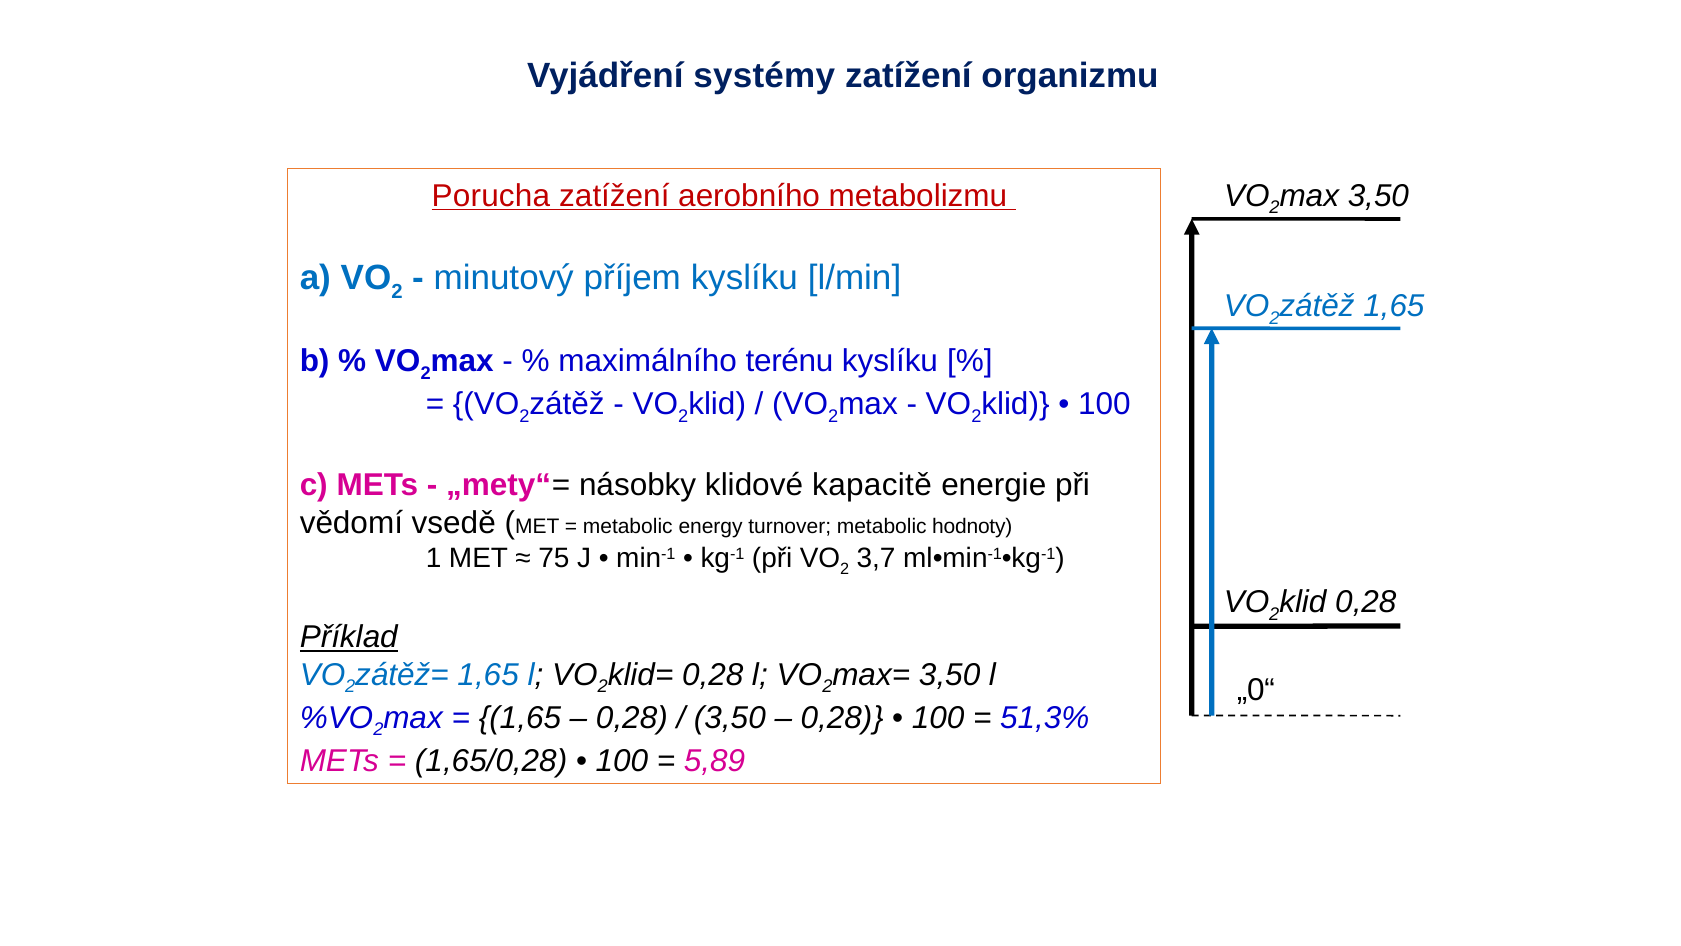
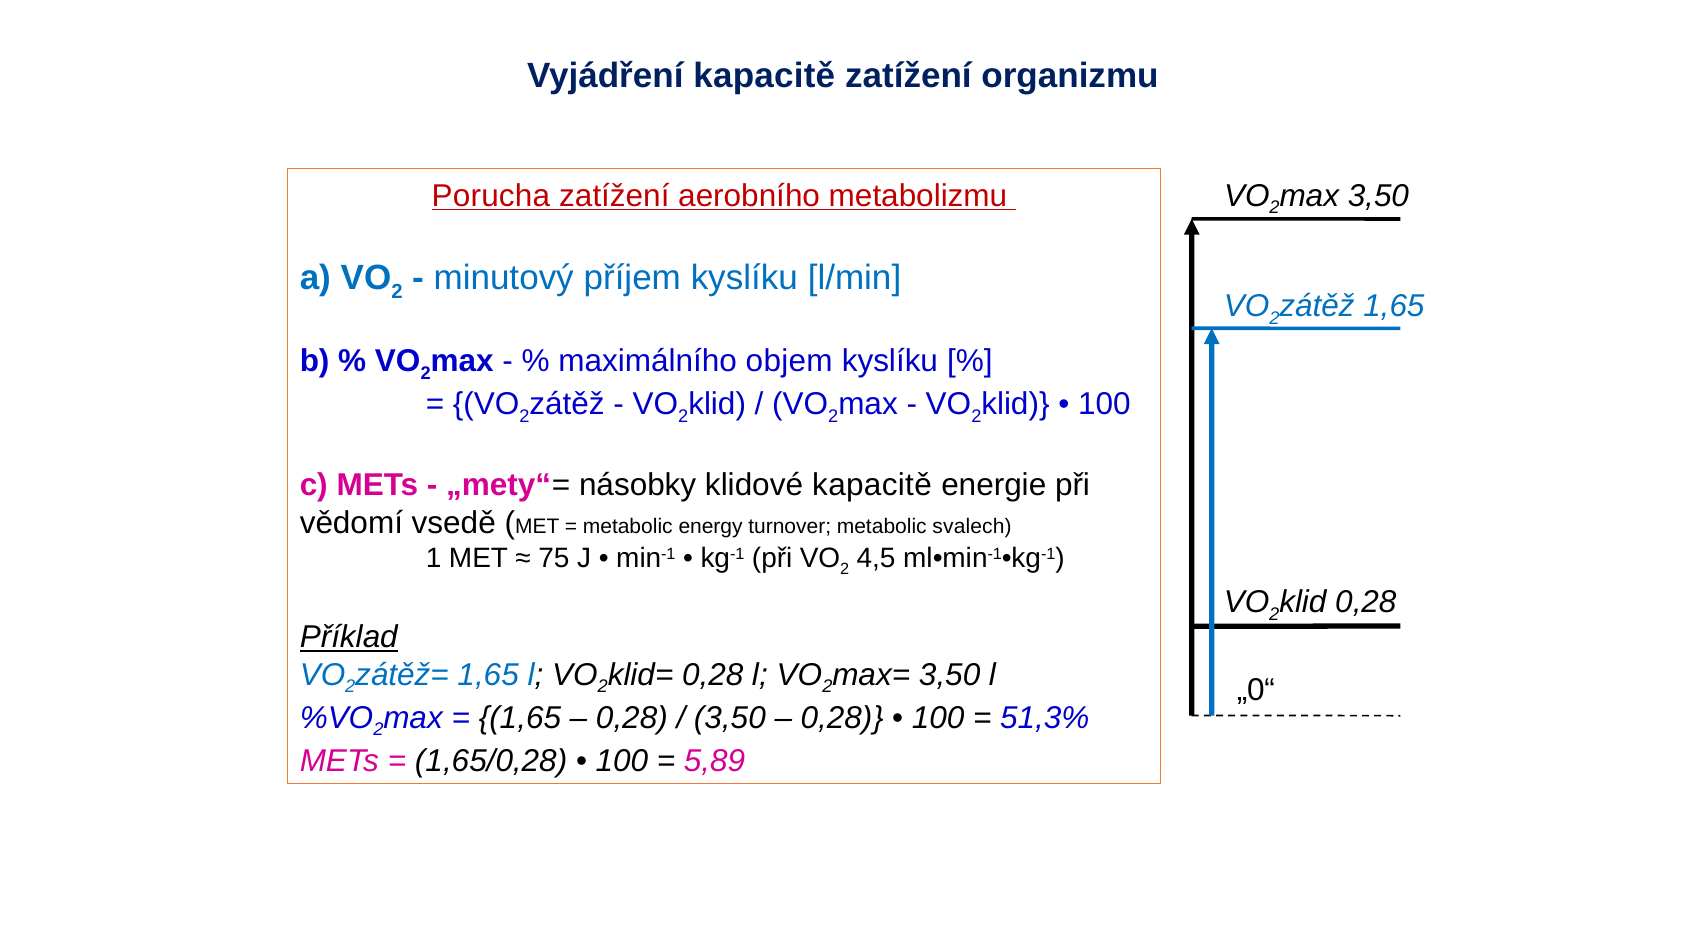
Vyjádření systémy: systémy -> kapacitě
terénu: terénu -> objem
hodnoty: hodnoty -> svalech
3,7: 3,7 -> 4,5
